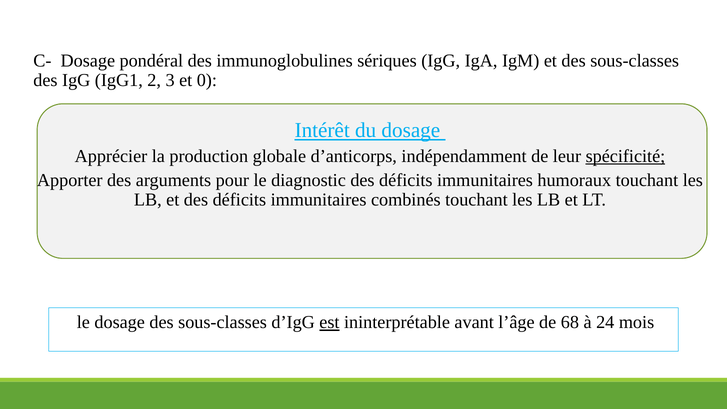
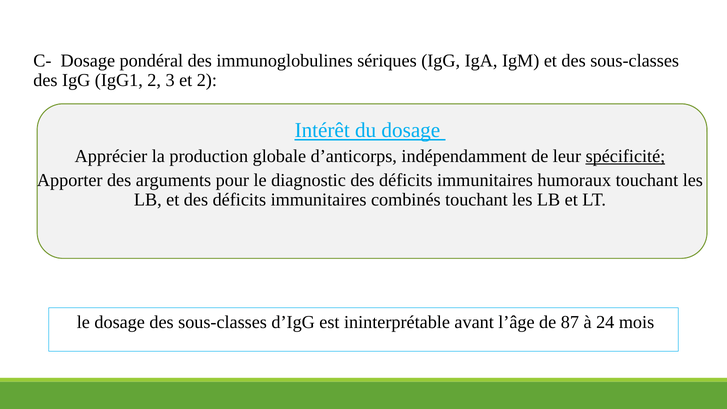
et 0: 0 -> 2
est underline: present -> none
68: 68 -> 87
